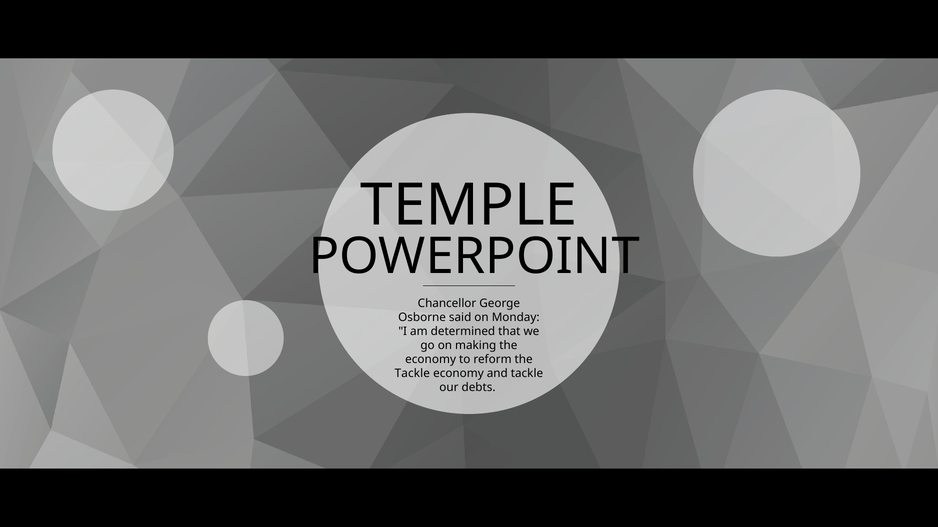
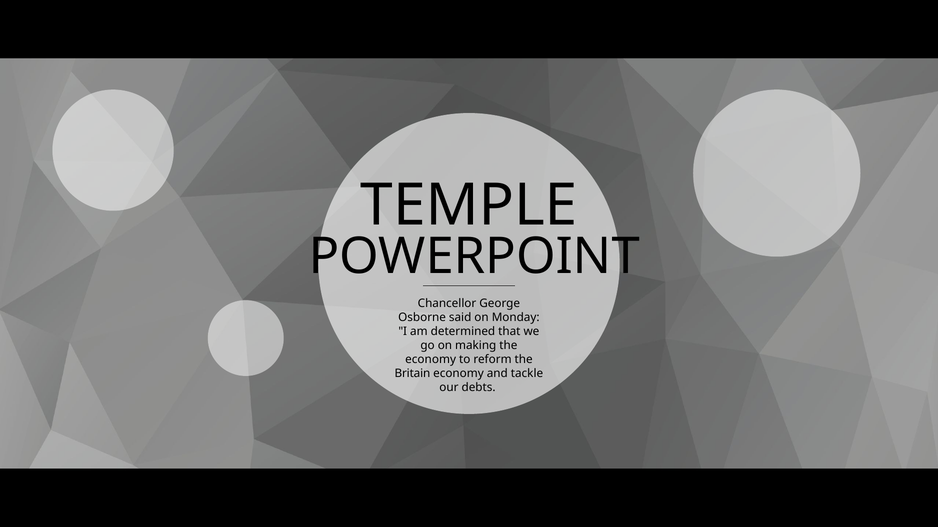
Tackle at (412, 374): Tackle -> Britain
